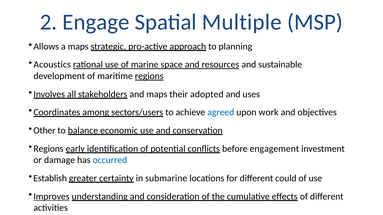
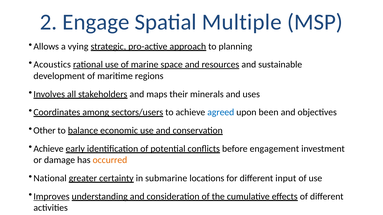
a maps: maps -> vying
regions at (149, 76) underline: present -> none
adopted: adopted -> minerals
work: work -> been
Regions at (49, 149): Regions -> Achieve
occurred colour: blue -> orange
Establish: Establish -> National
could: could -> input
